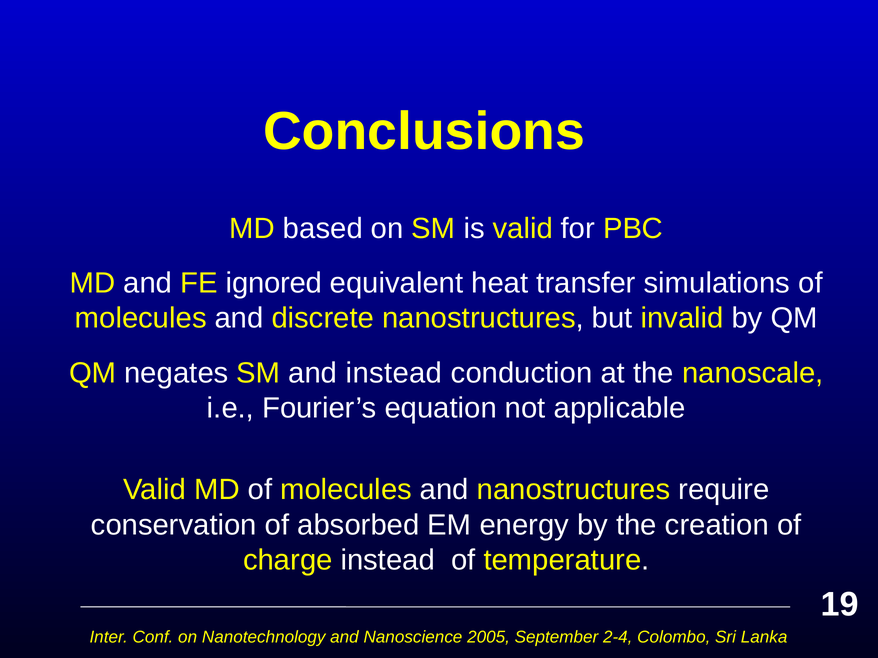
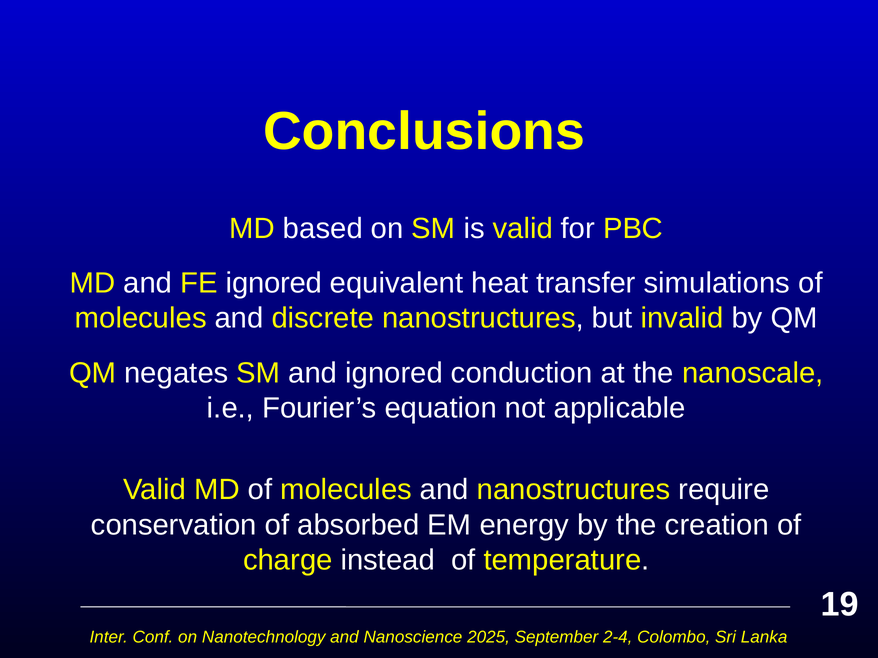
and instead: instead -> ignored
2005: 2005 -> 2025
